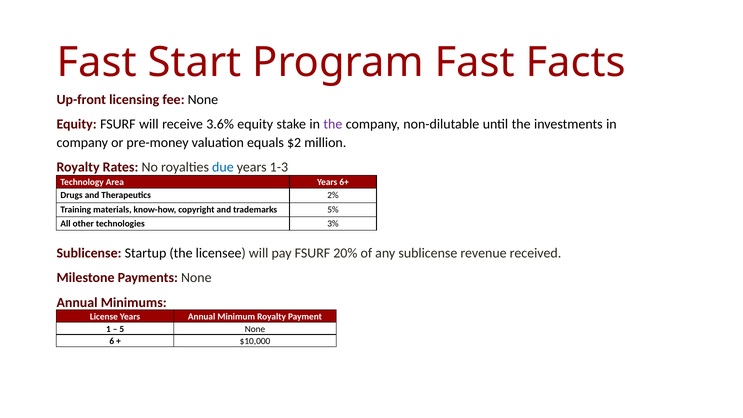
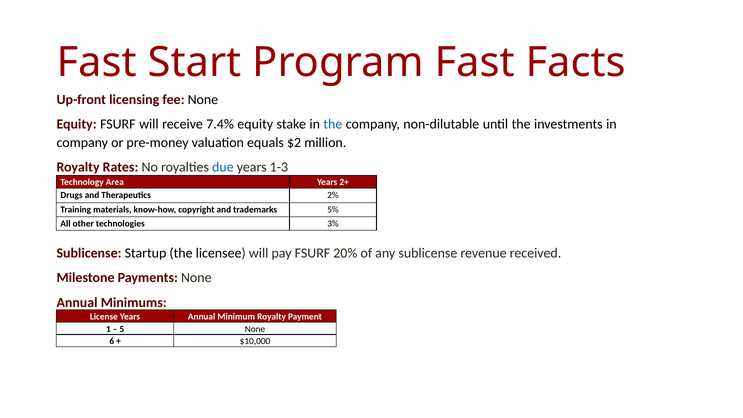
3.6%: 3.6% -> 7.4%
the at (333, 124) colour: purple -> blue
6+: 6+ -> 2+
